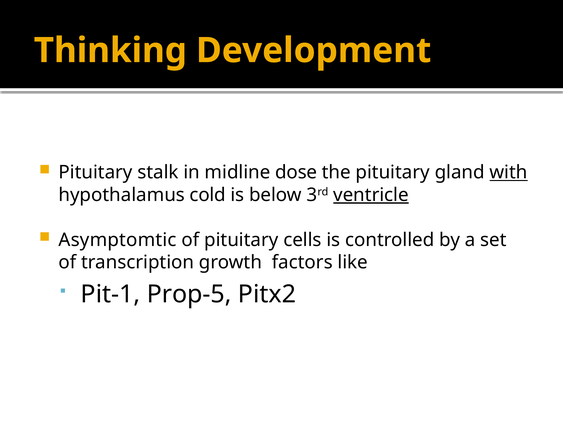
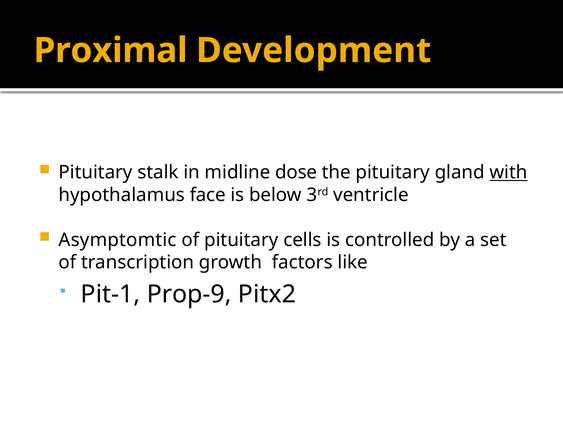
Thinking: Thinking -> Proximal
cold: cold -> face
ventricle underline: present -> none
Prop-5: Prop-5 -> Prop-9
